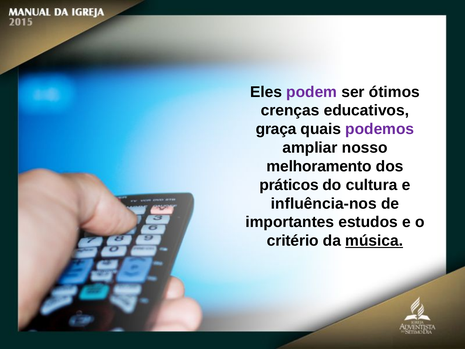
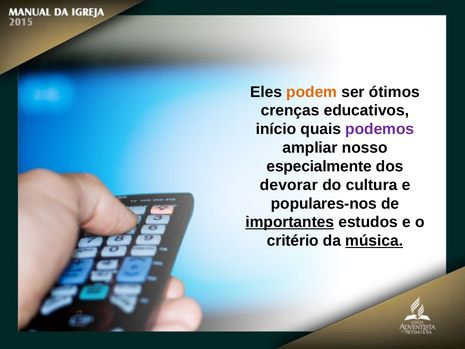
podem colour: purple -> orange
graça: graça -> início
melhoramento: melhoramento -> especialmente
práticos: práticos -> devorar
influência-nos: influência-nos -> populares-nos
importantes underline: none -> present
